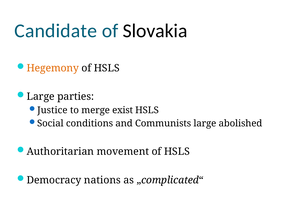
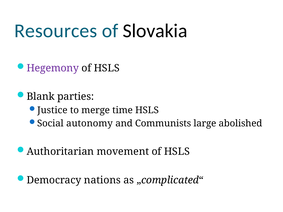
Candidate: Candidate -> Resources
Hegemony colour: orange -> purple
Large at (41, 97): Large -> Blank
exist: exist -> time
conditions: conditions -> autonomy
